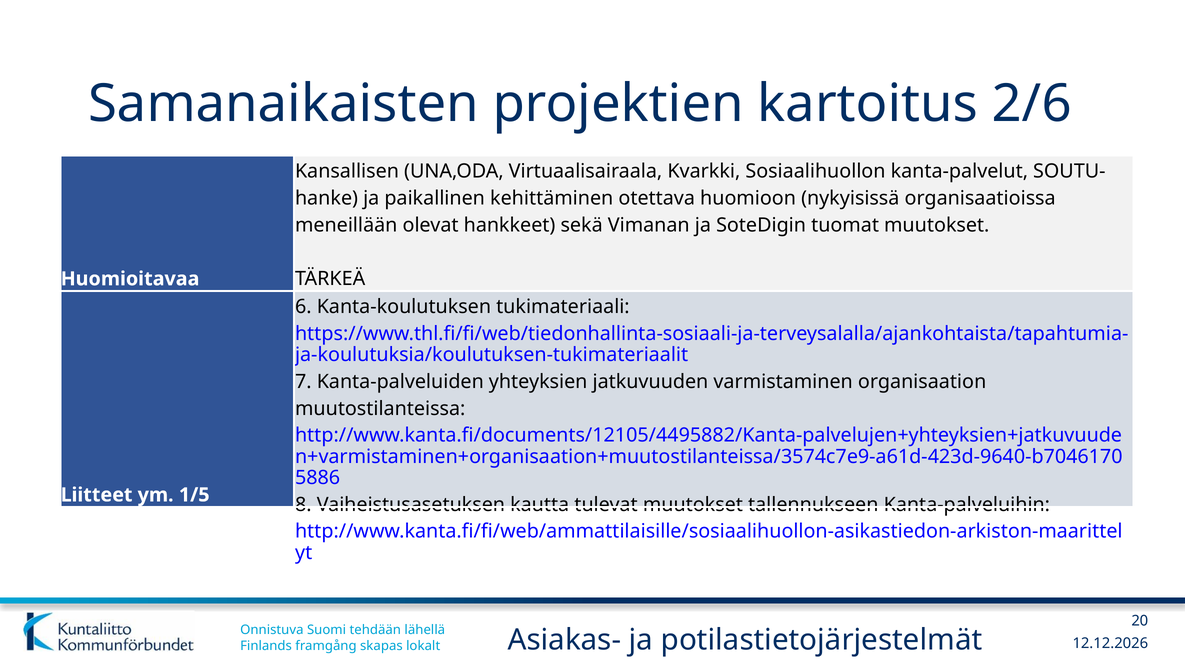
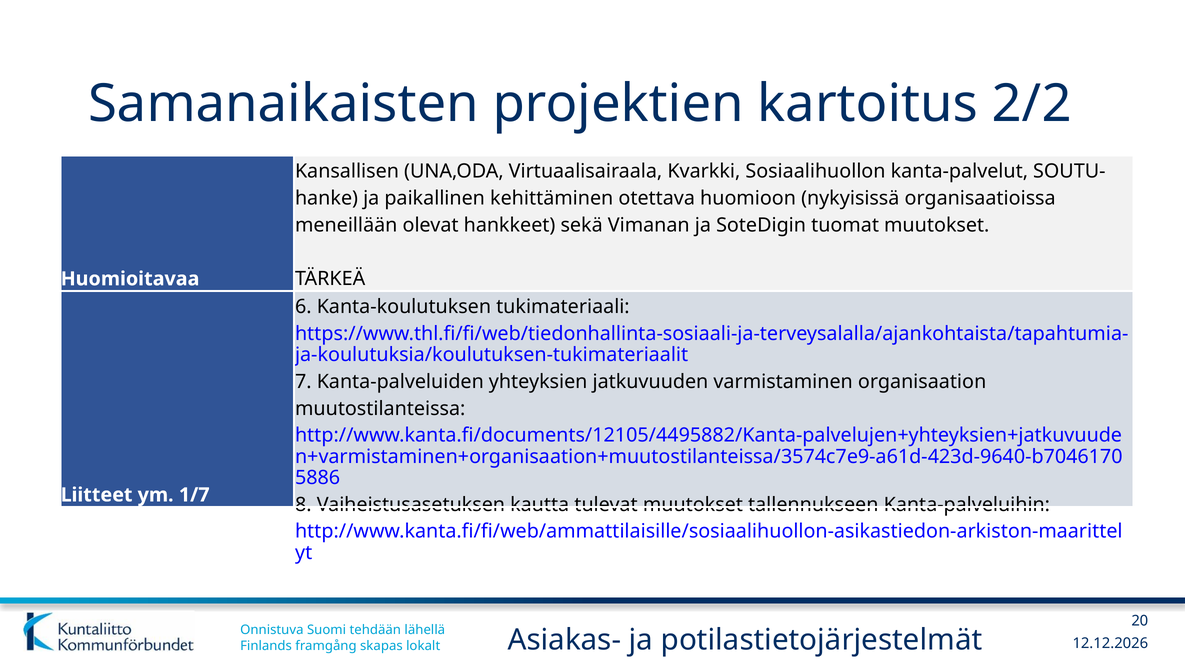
2/6: 2/6 -> 2/2
1/5: 1/5 -> 1/7
